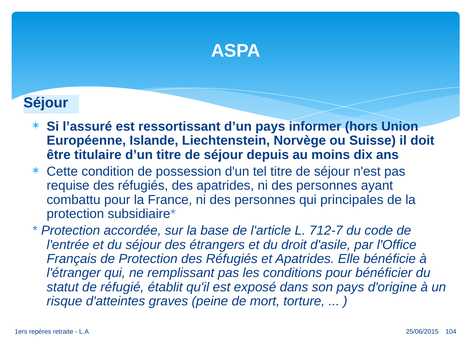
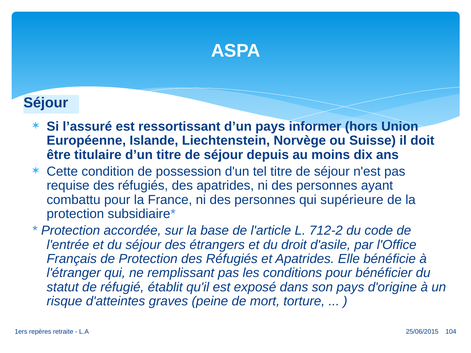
principales: principales -> supérieure
712-7: 712-7 -> 712-2
